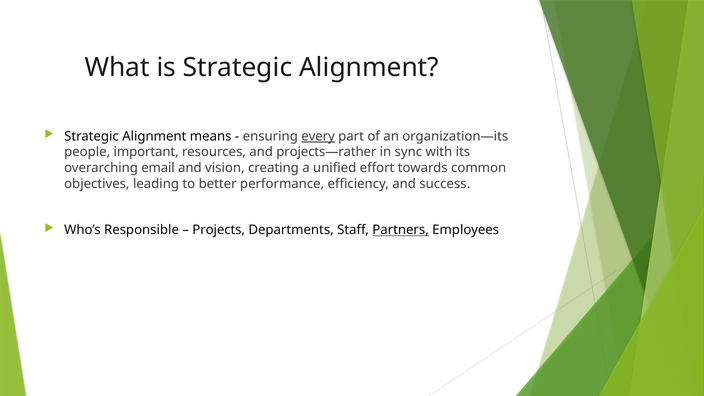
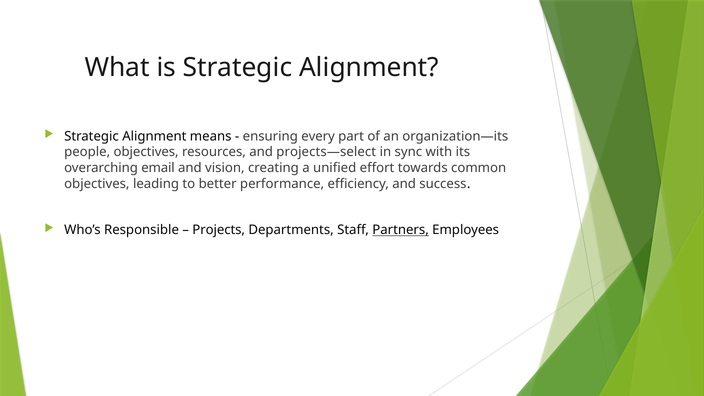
every underline: present -> none
people important: important -> objectives
projects—rather: projects—rather -> projects—select
